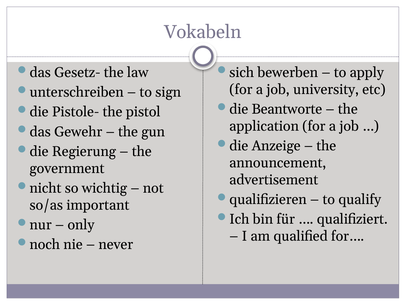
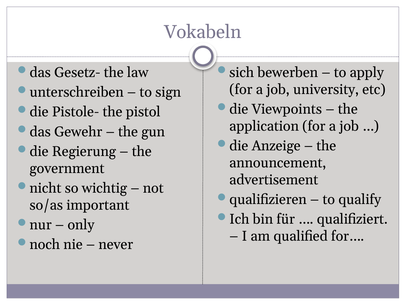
Beantworte: Beantworte -> Viewpoints
